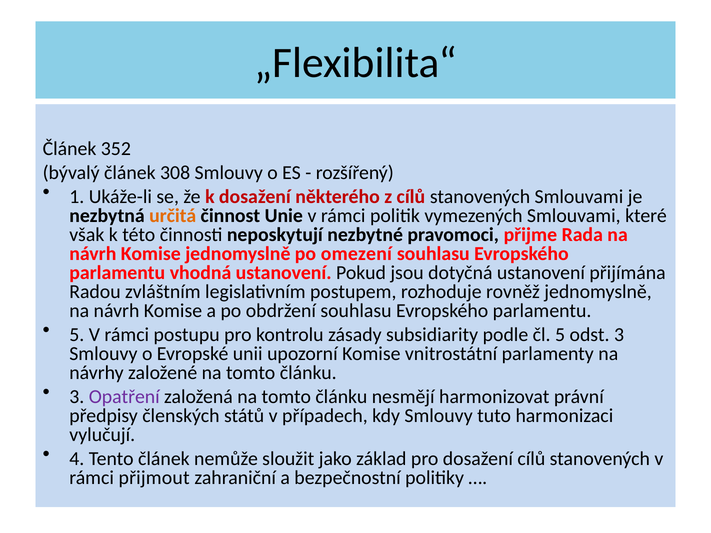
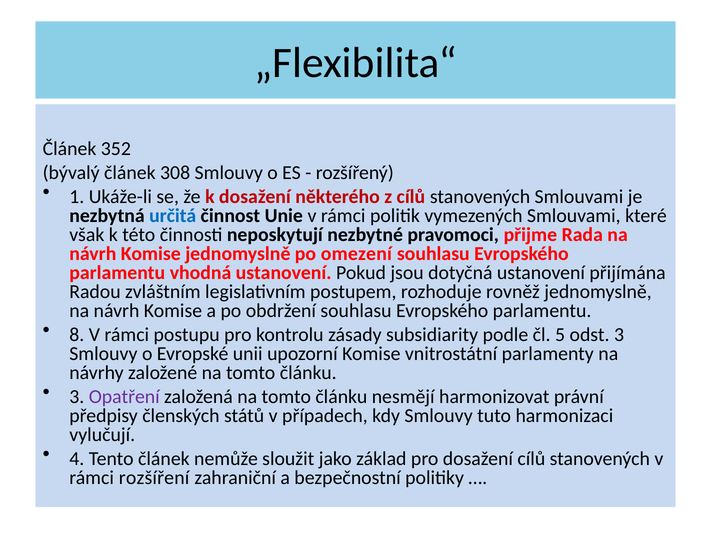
určitá colour: orange -> blue
5 at (77, 335): 5 -> 8
přijmout: přijmout -> rozšíření
